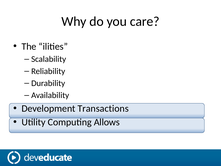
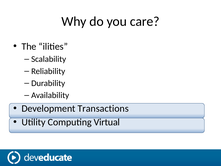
Allows: Allows -> Virtual
